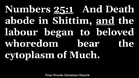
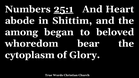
Death: Death -> Heart
and at (105, 21) underline: present -> none
labour: labour -> among
Much: Much -> Glory
